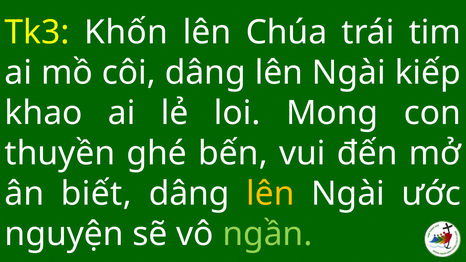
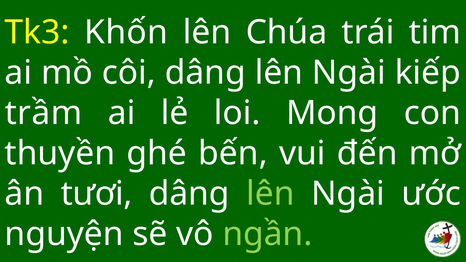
khao: khao -> trầm
biết: biết -> tươi
lên at (270, 194) colour: yellow -> light green
